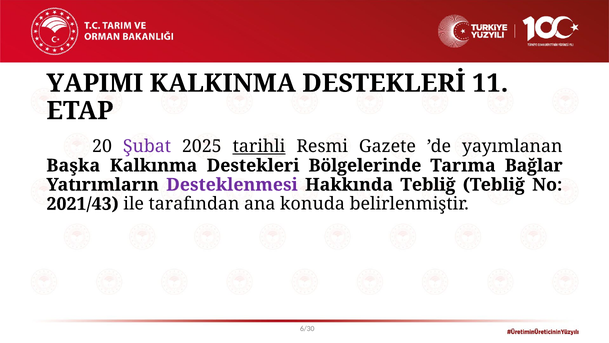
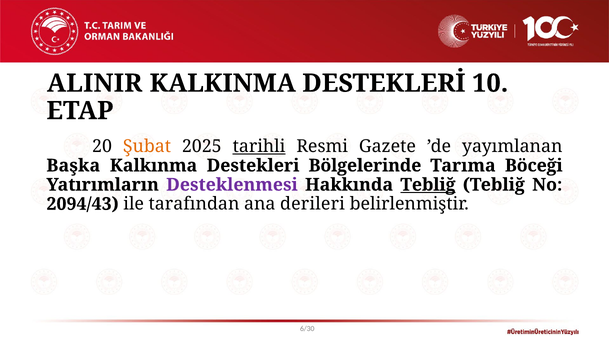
YAPIMI: YAPIMI -> ALINIR
11: 11 -> 10
Şubat colour: purple -> orange
Bağlar: Bağlar -> Böceği
Tebliğ at (428, 185) underline: none -> present
2021/43: 2021/43 -> 2094/43
konuda: konuda -> derileri
